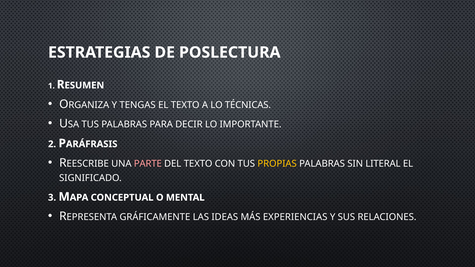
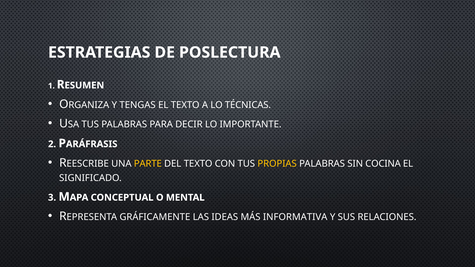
PARTE colour: pink -> yellow
LITERAL: LITERAL -> COCINA
EXPERIENCIAS: EXPERIENCIAS -> INFORMATIVA
